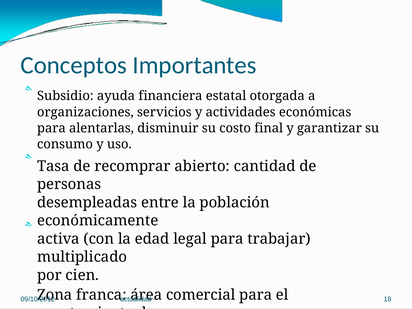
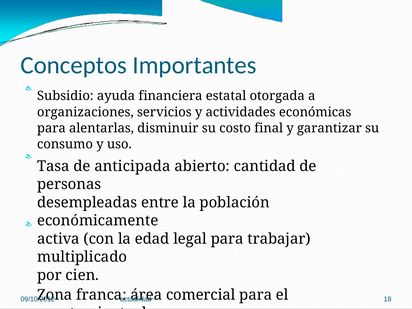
recomprar: recomprar -> anticipada
